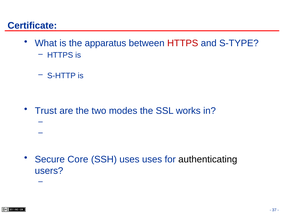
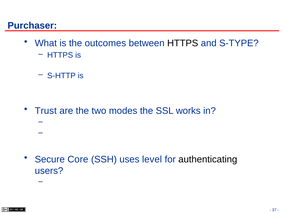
Certificate: Certificate -> Purchaser
apparatus: apparatus -> outcomes
HTTPS at (183, 43) colour: red -> black
uses uses: uses -> level
